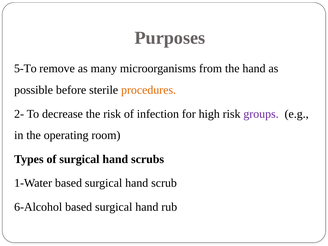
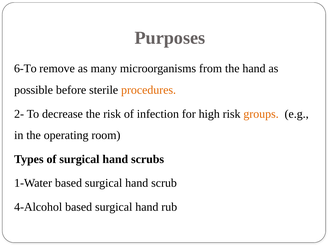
5-To: 5-To -> 6-To
groups colour: purple -> orange
6-Alcohol: 6-Alcohol -> 4-Alcohol
